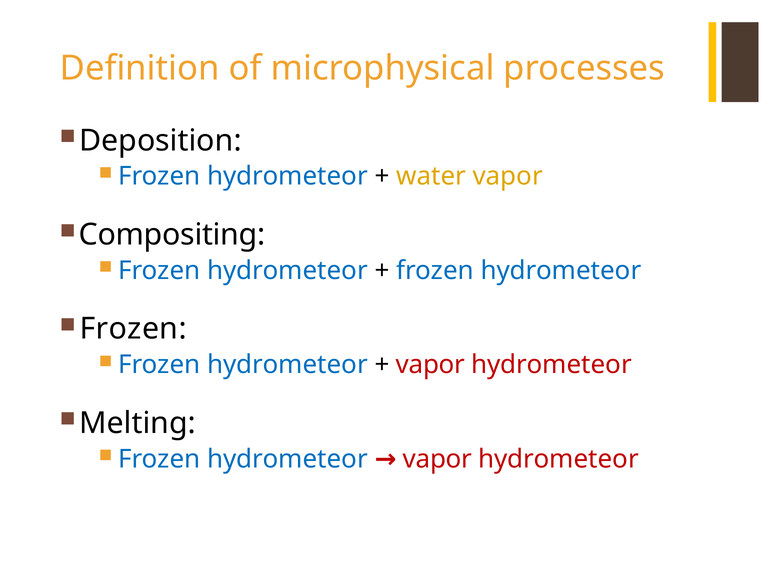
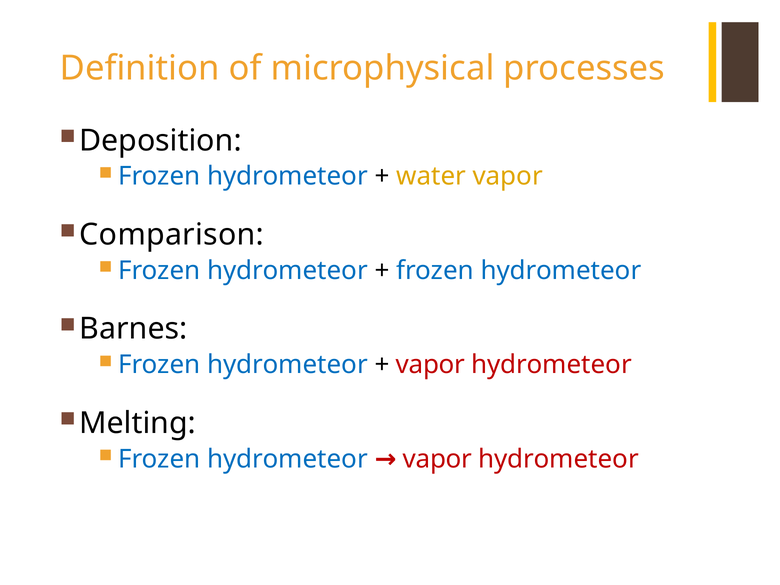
Compositing: Compositing -> Comparison
Frozen at (133, 329): Frozen -> Barnes
